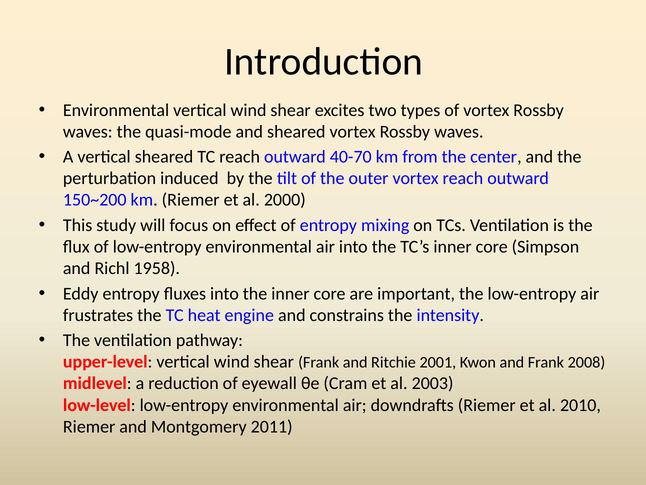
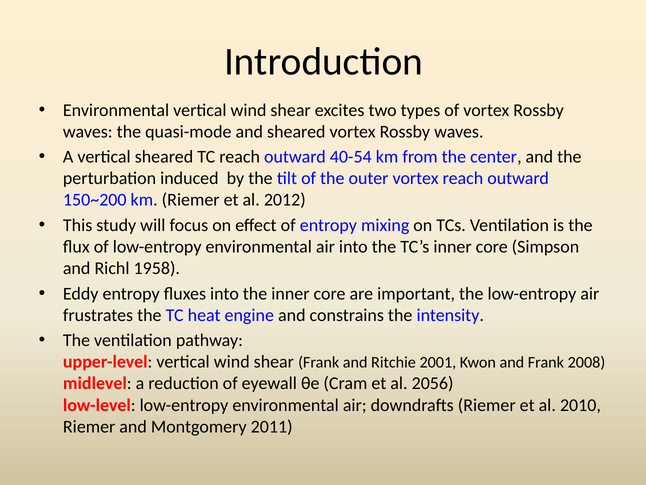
40-70: 40-70 -> 40-54
2000: 2000 -> 2012
2003: 2003 -> 2056
